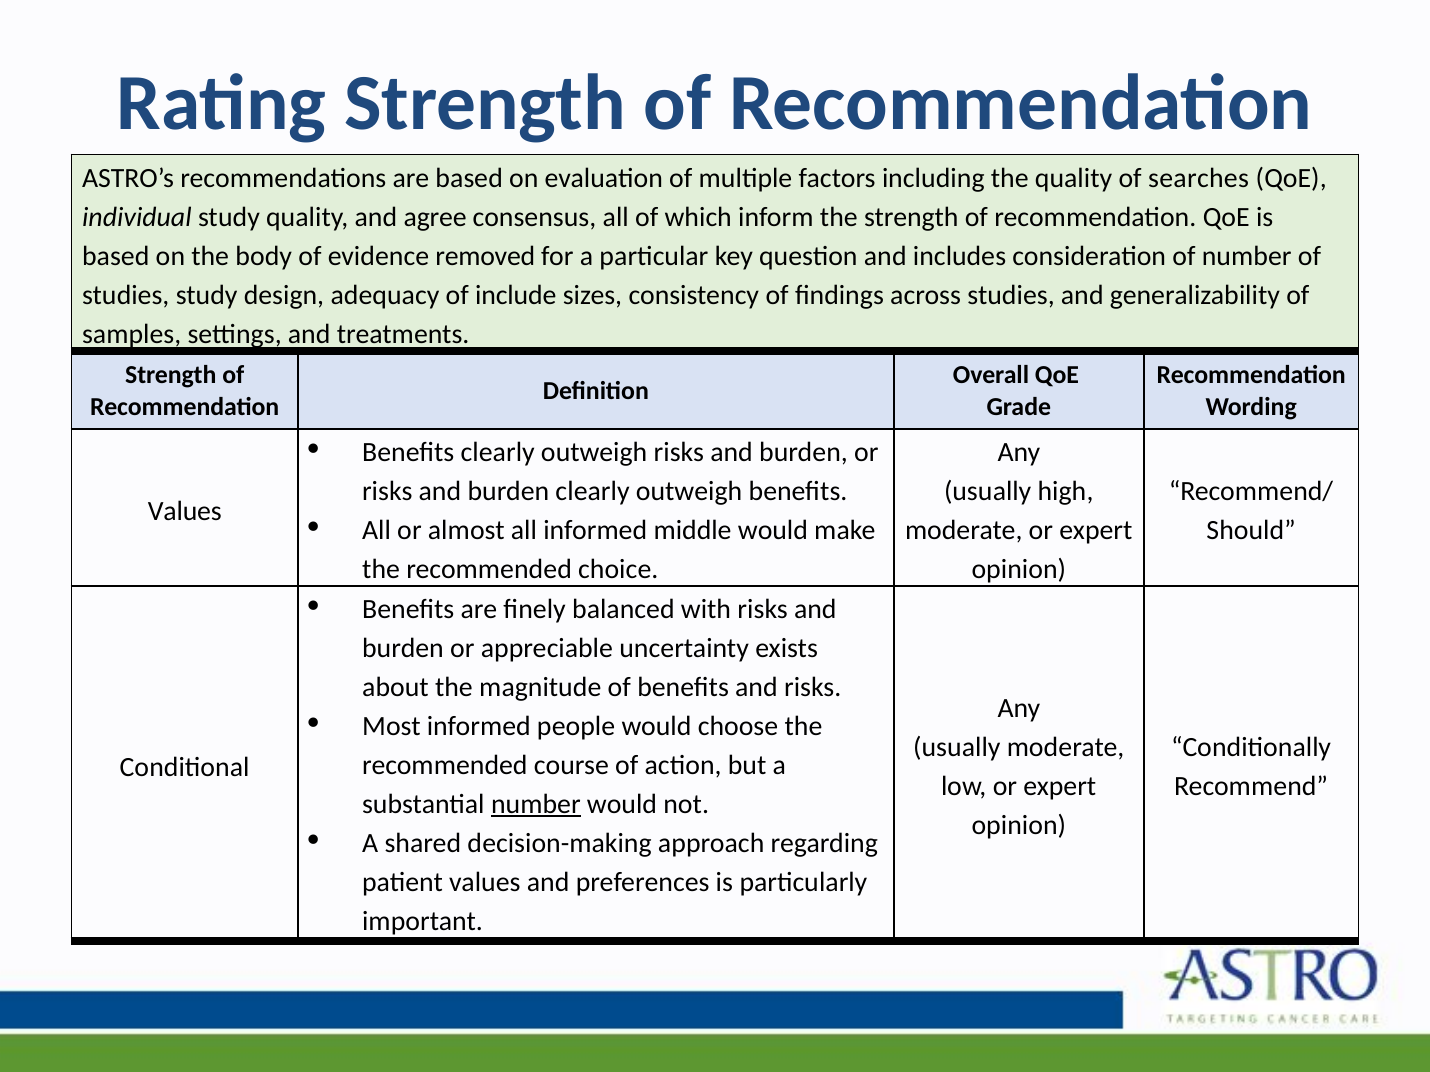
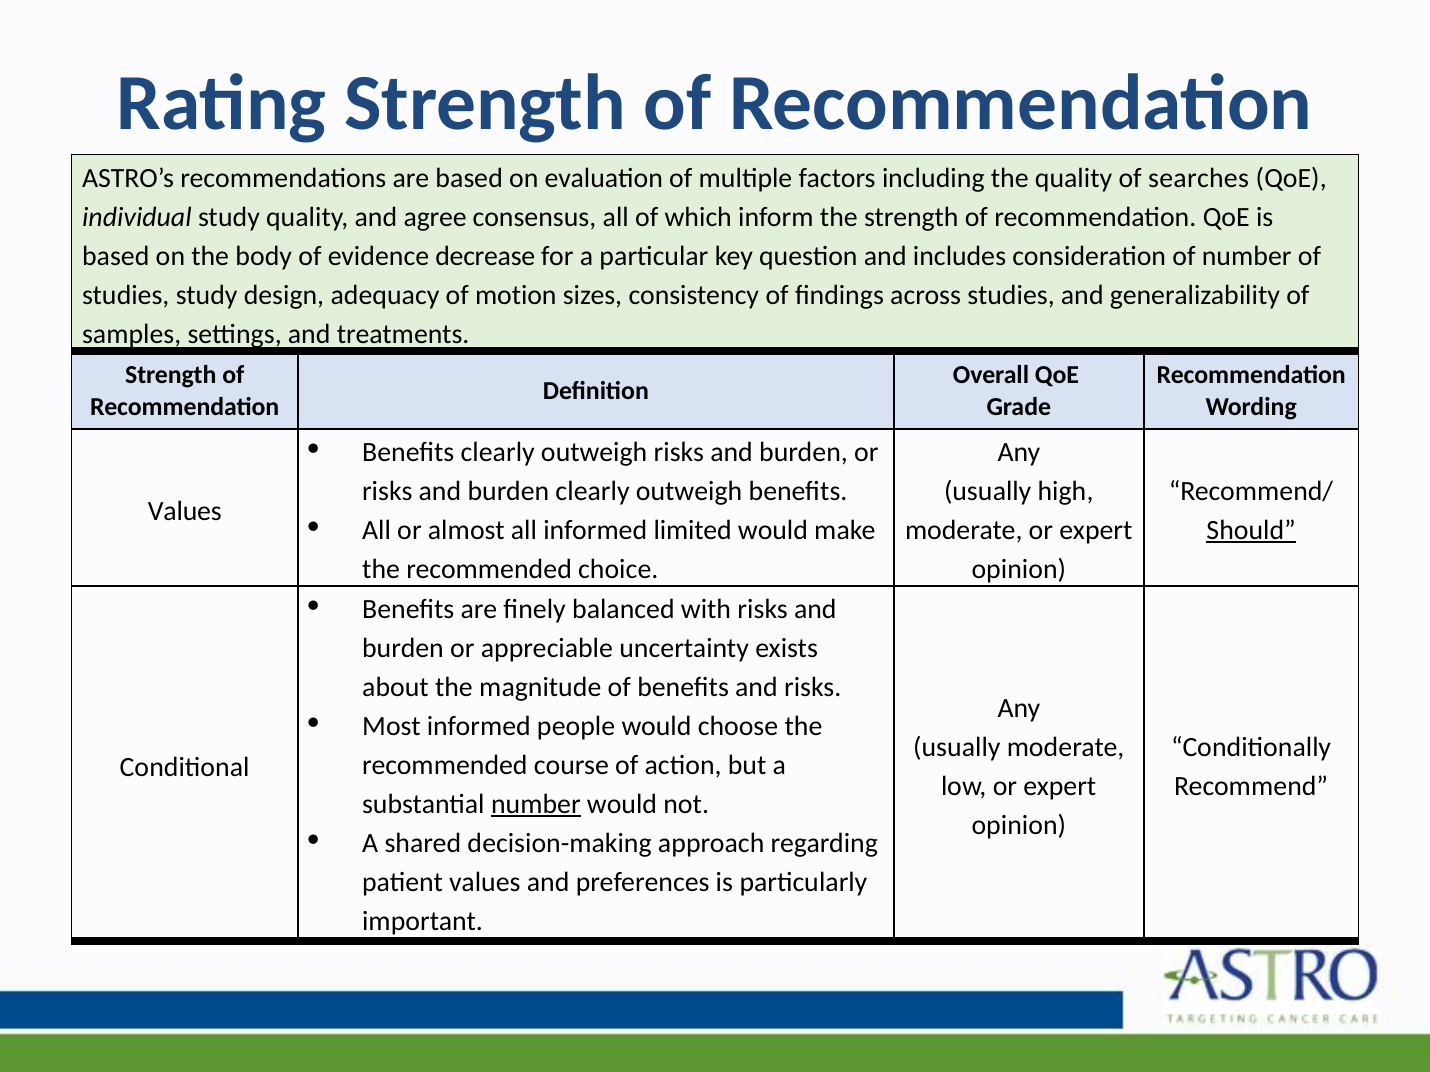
removed: removed -> decrease
include: include -> motion
middle: middle -> limited
Should underline: none -> present
